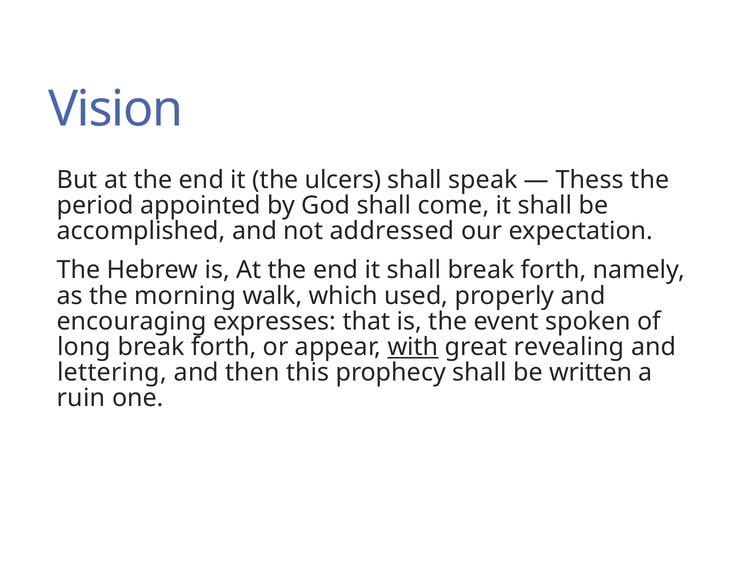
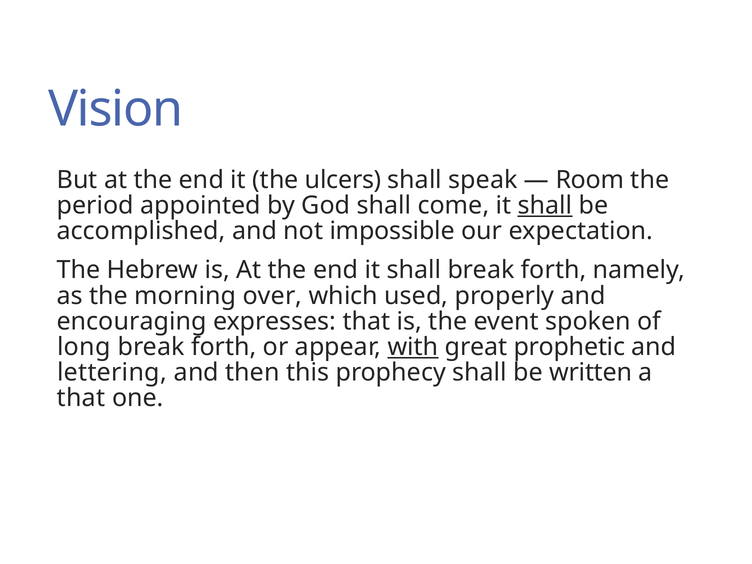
Thess: Thess -> Room
shall at (545, 205) underline: none -> present
addressed: addressed -> impossible
walk: walk -> over
revealing: revealing -> prophetic
ruin at (81, 398): ruin -> that
